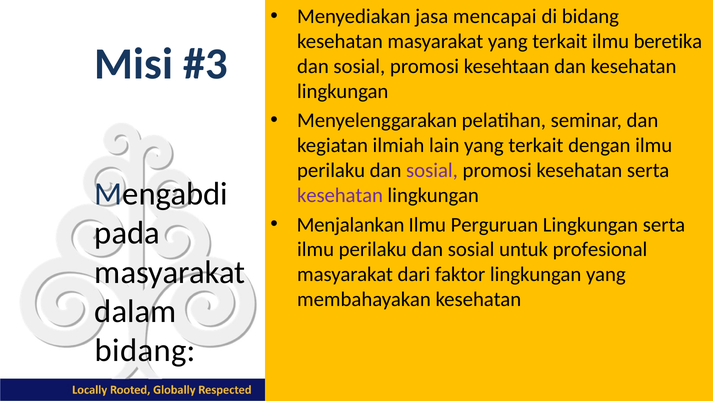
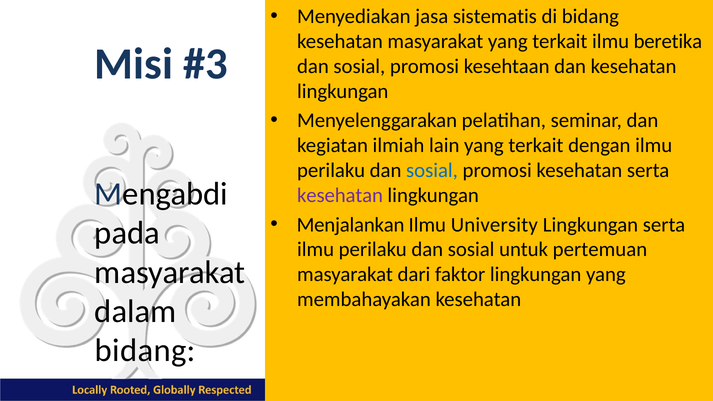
mencapai: mencapai -> sistematis
sosial at (432, 171) colour: purple -> blue
Perguruan: Perguruan -> University
profesional: profesional -> pertemuan
